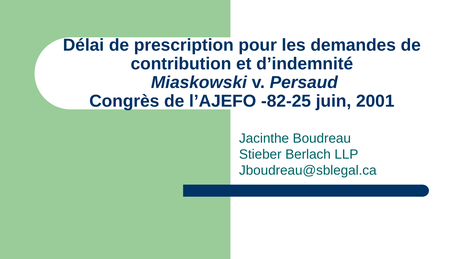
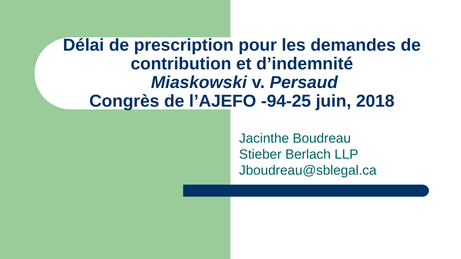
-82-25: -82-25 -> -94-25
2001: 2001 -> 2018
